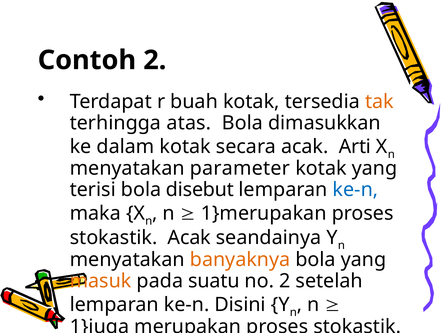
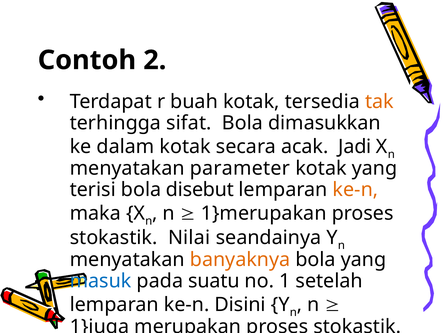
atas: atas -> sifat
Arti: Arti -> Jadi
ke-n at (355, 190) colour: blue -> orange
stokastik Acak: Acak -> Nilai
masuk colour: orange -> blue
no 2: 2 -> 1
